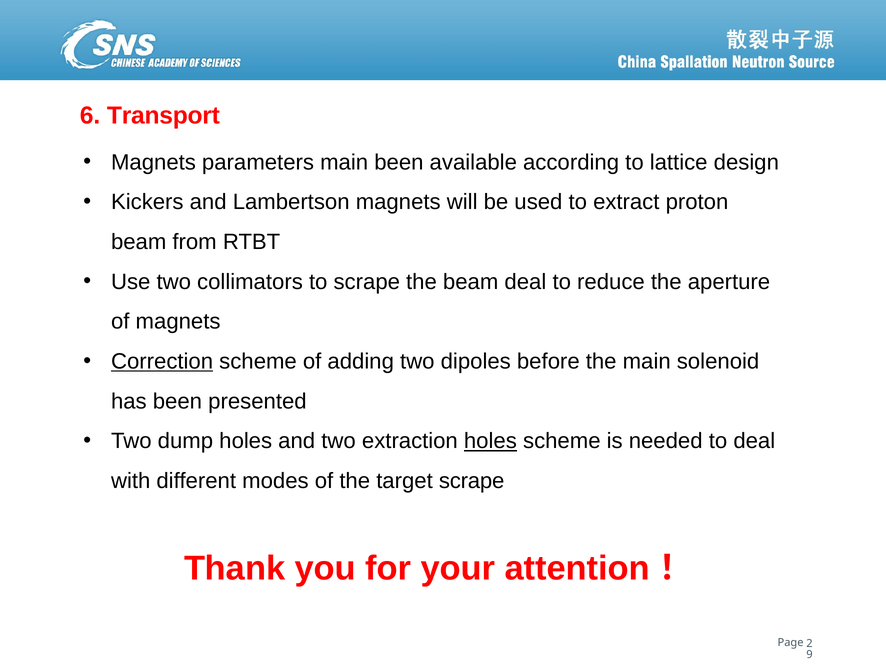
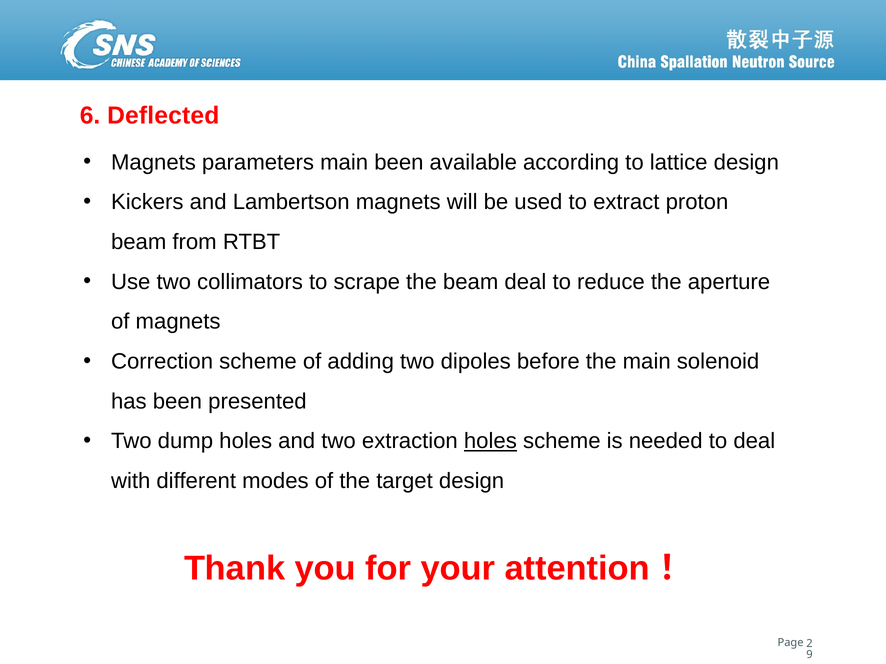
Transport: Transport -> Deflected
Correction underline: present -> none
target scrape: scrape -> design
